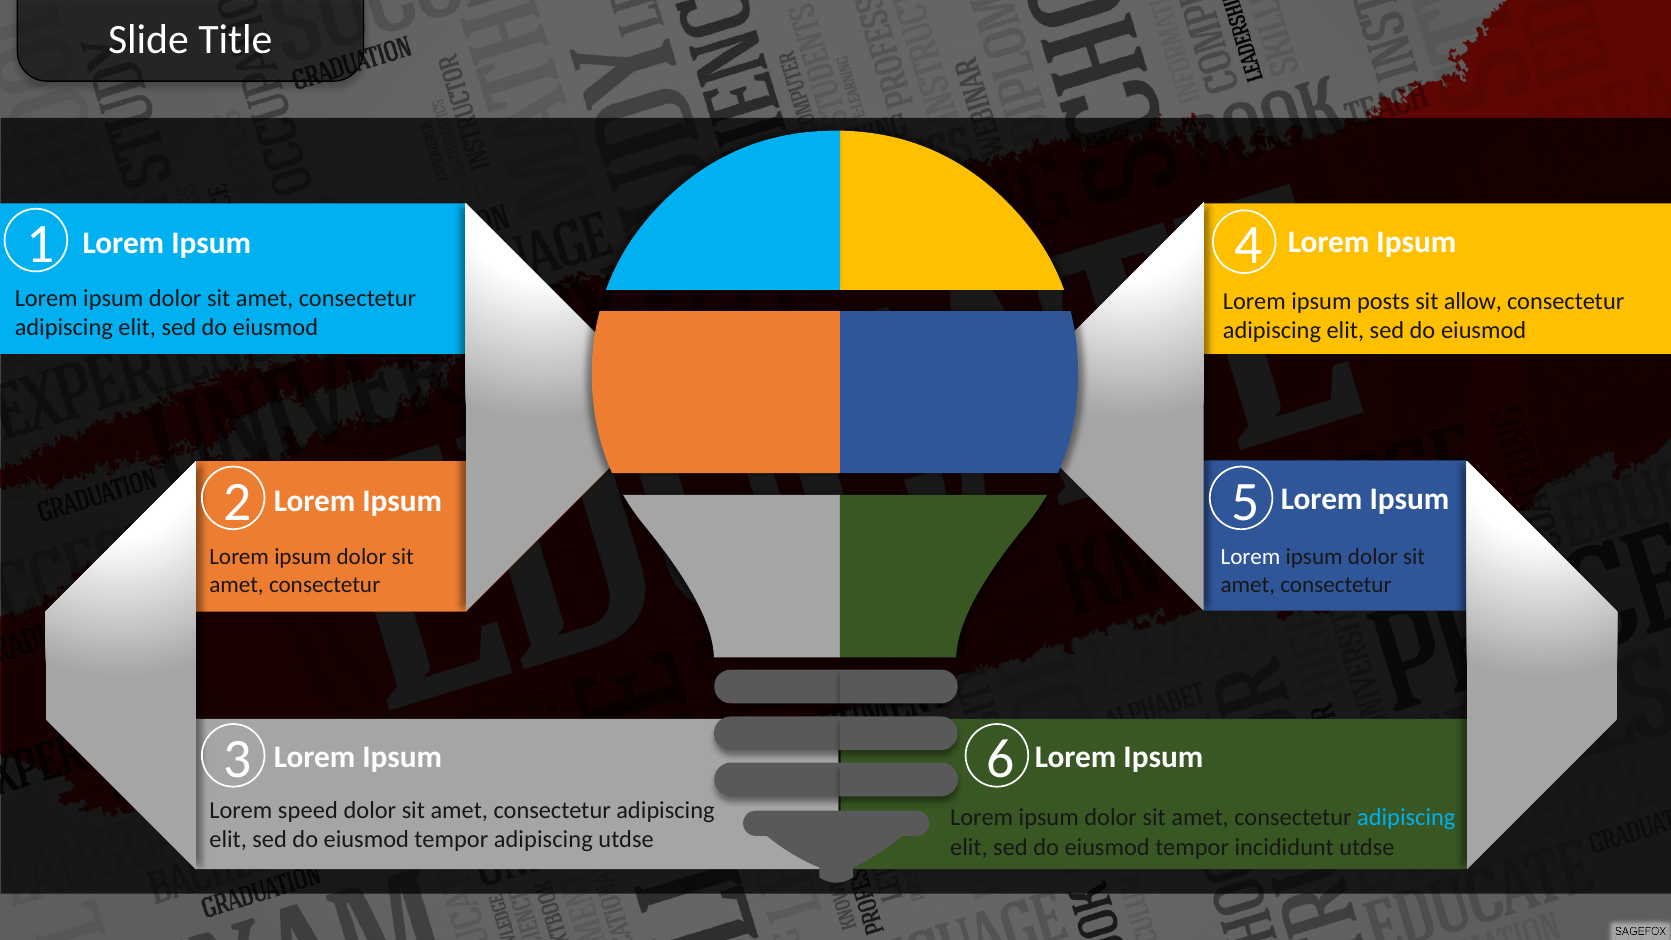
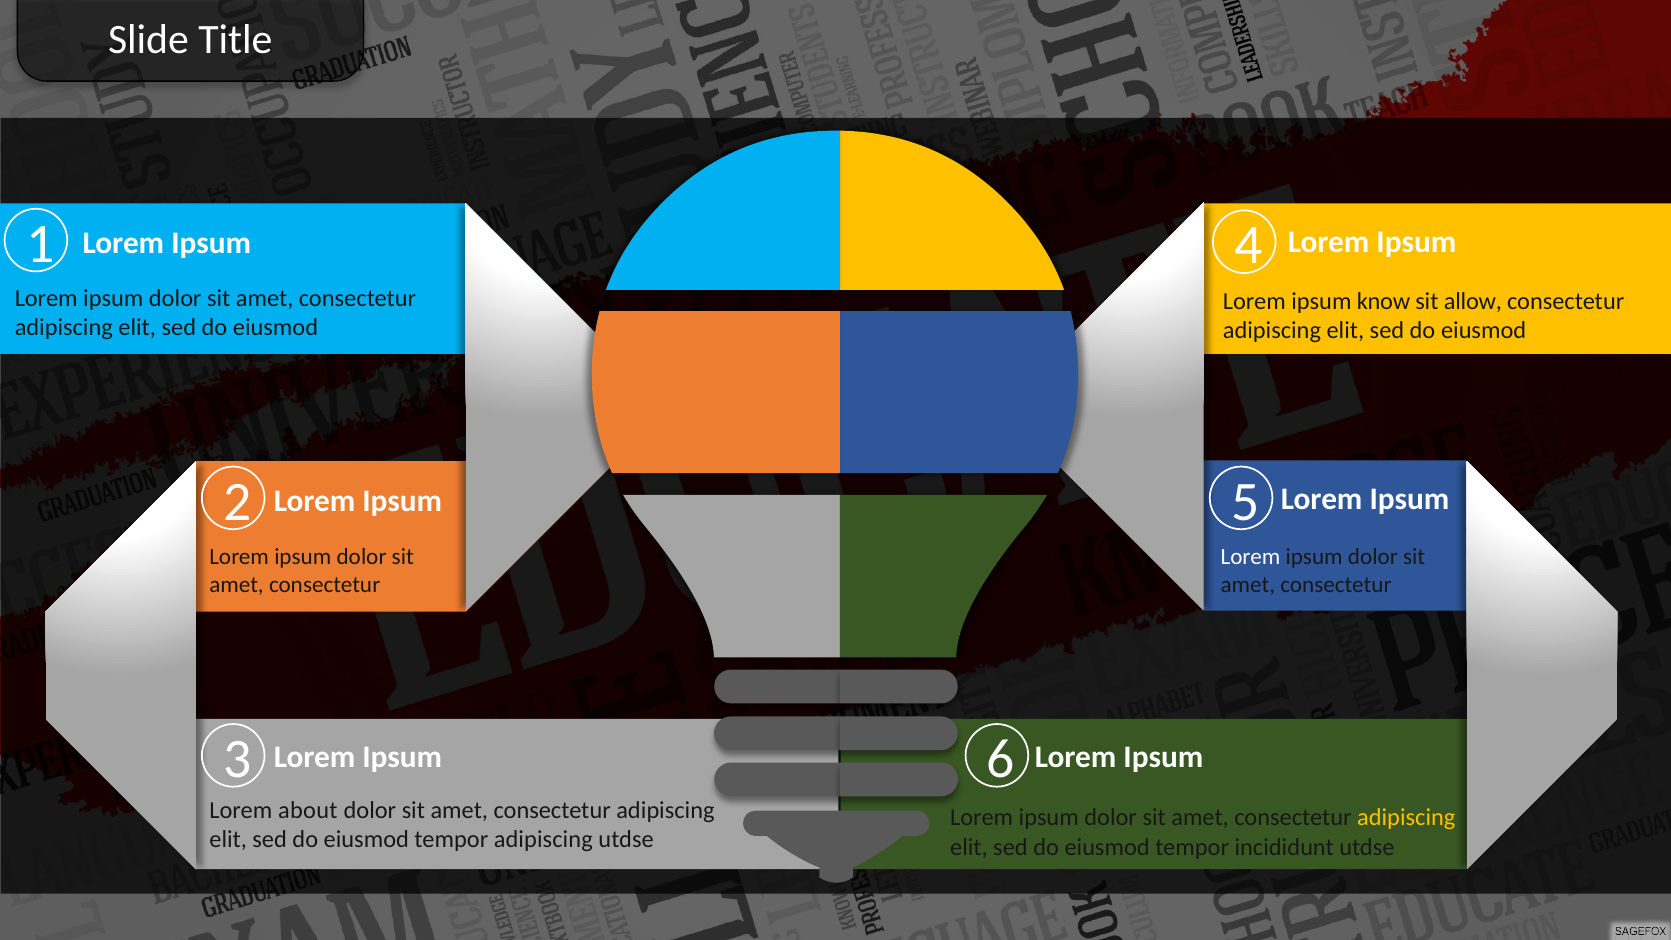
posts: posts -> know
speed: speed -> about
adipiscing at (1406, 818) colour: light blue -> yellow
